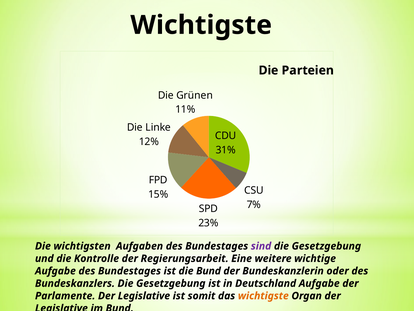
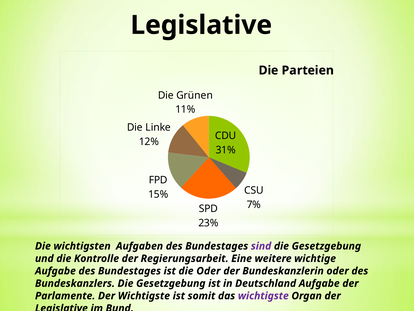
Wichtigste at (201, 25): Wichtigste -> Legislative
die Bund: Bund -> Oder
Parlamente Der Legislative: Legislative -> Wichtigste
wichtigste at (263, 295) colour: orange -> purple
